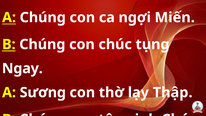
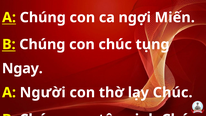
Sương: Sương -> Người
lạy Thập: Thập -> Chúc
